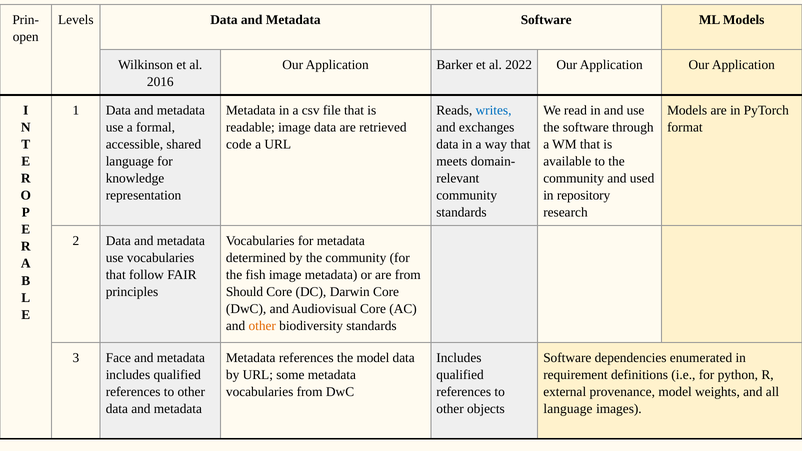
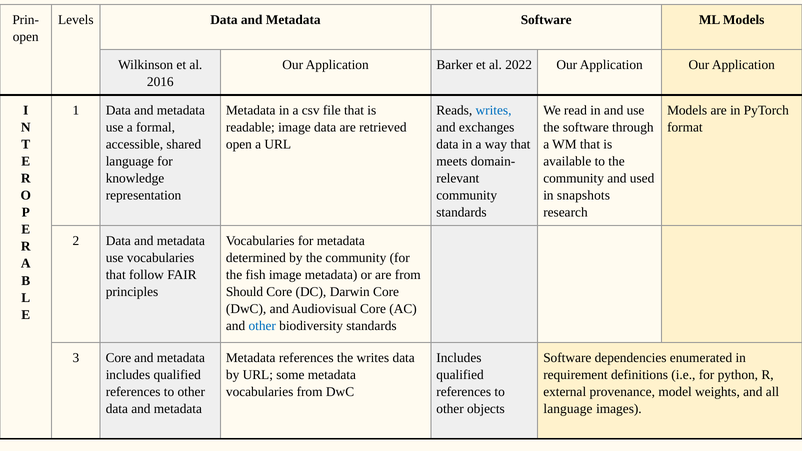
code at (239, 144): code -> open
repository: repository -> snapshots
other at (262, 326) colour: orange -> blue
3 Face: Face -> Core
the model: model -> writes
